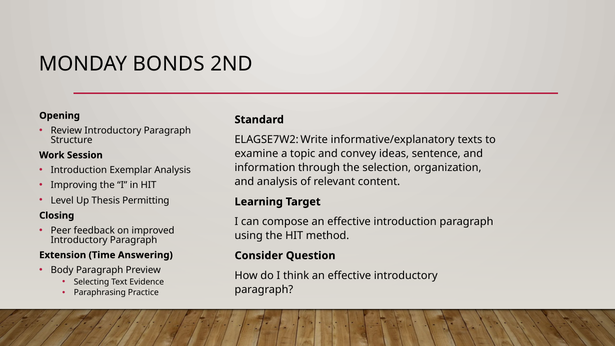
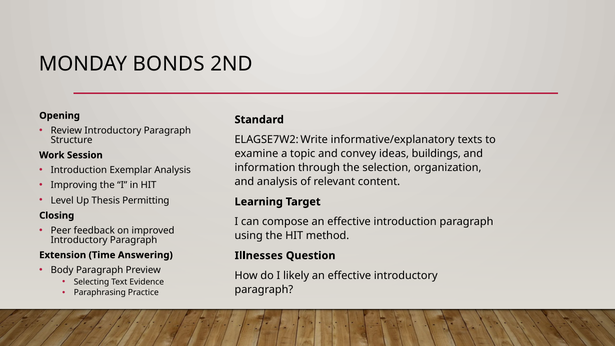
sentence: sentence -> buildings
Consider: Consider -> Illnesses
think: think -> likely
